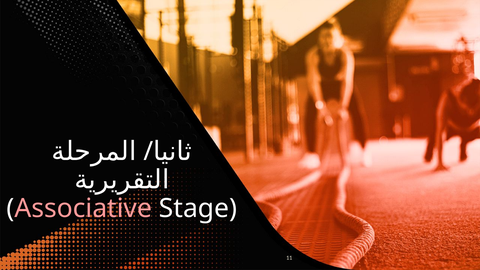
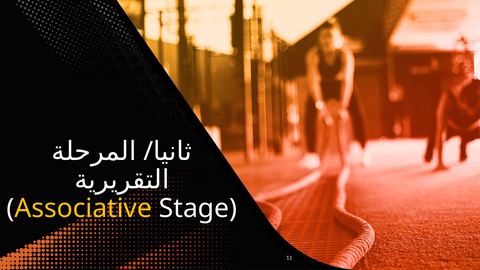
Associative colour: pink -> yellow
